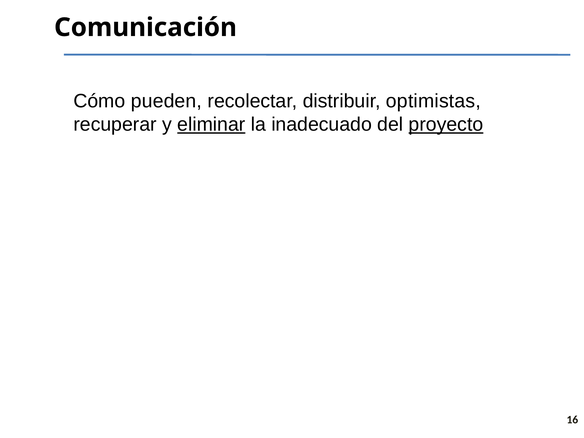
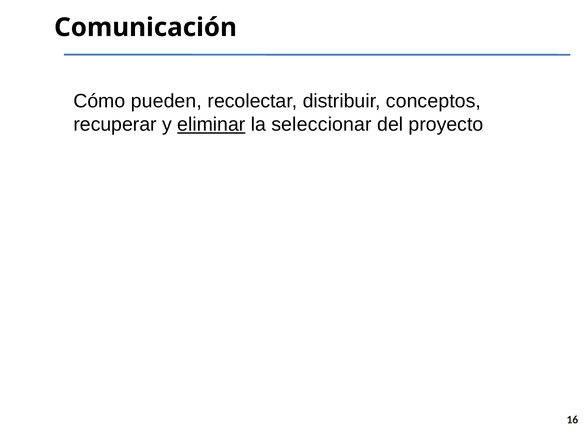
optimistas: optimistas -> conceptos
inadecuado: inadecuado -> seleccionar
proyecto underline: present -> none
